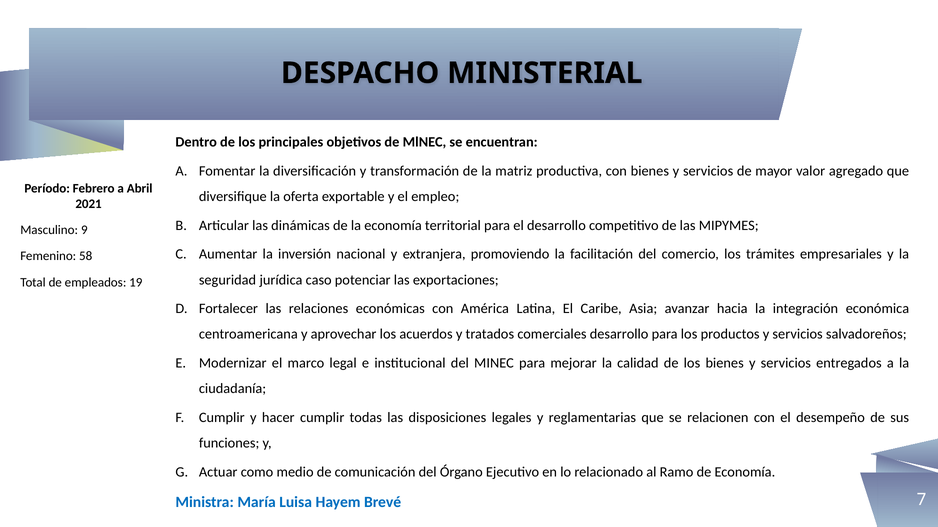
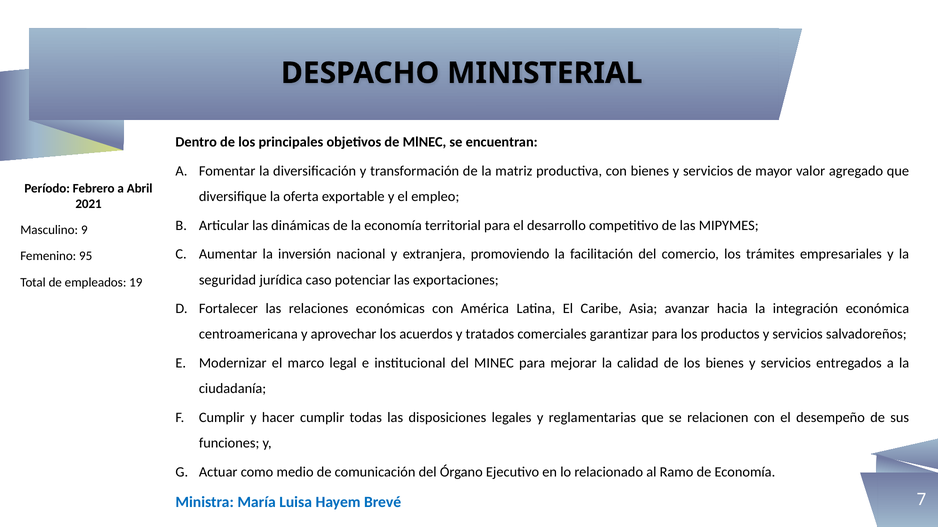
58: 58 -> 95
comerciales desarrollo: desarrollo -> garantizar
